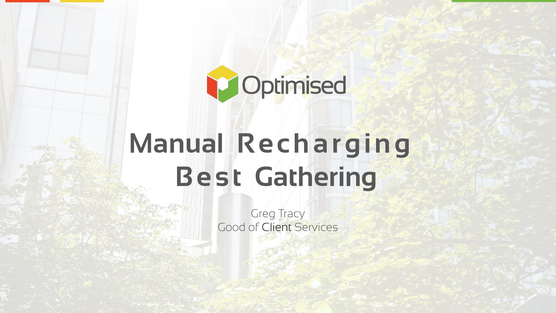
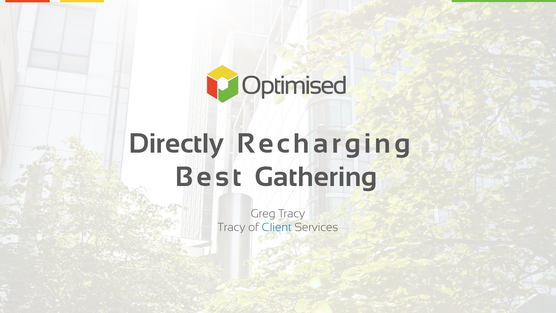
Manual: Manual -> Directly
Good at (232, 227): Good -> Tracy
Client colour: black -> blue
